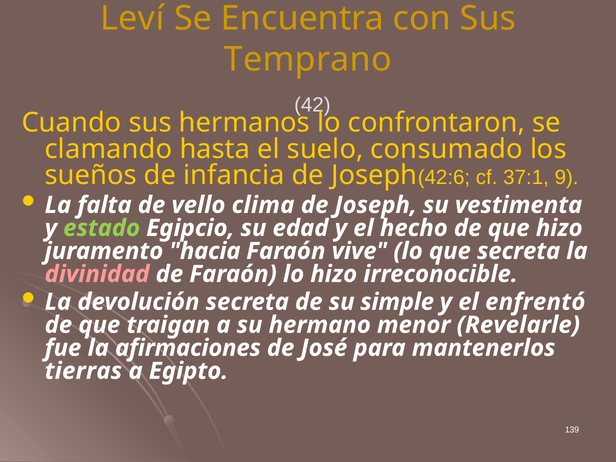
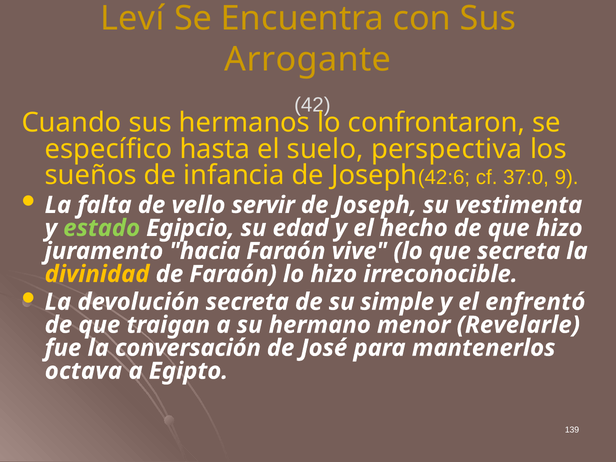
Temprano: Temprano -> Arrogante
clamando: clamando -> específico
consumado: consumado -> perspectiva
37:1: 37:1 -> 37:0
clima: clima -> servir
divinidad colour: pink -> yellow
afirmaciones: afirmaciones -> conversación
tierras: tierras -> octava
